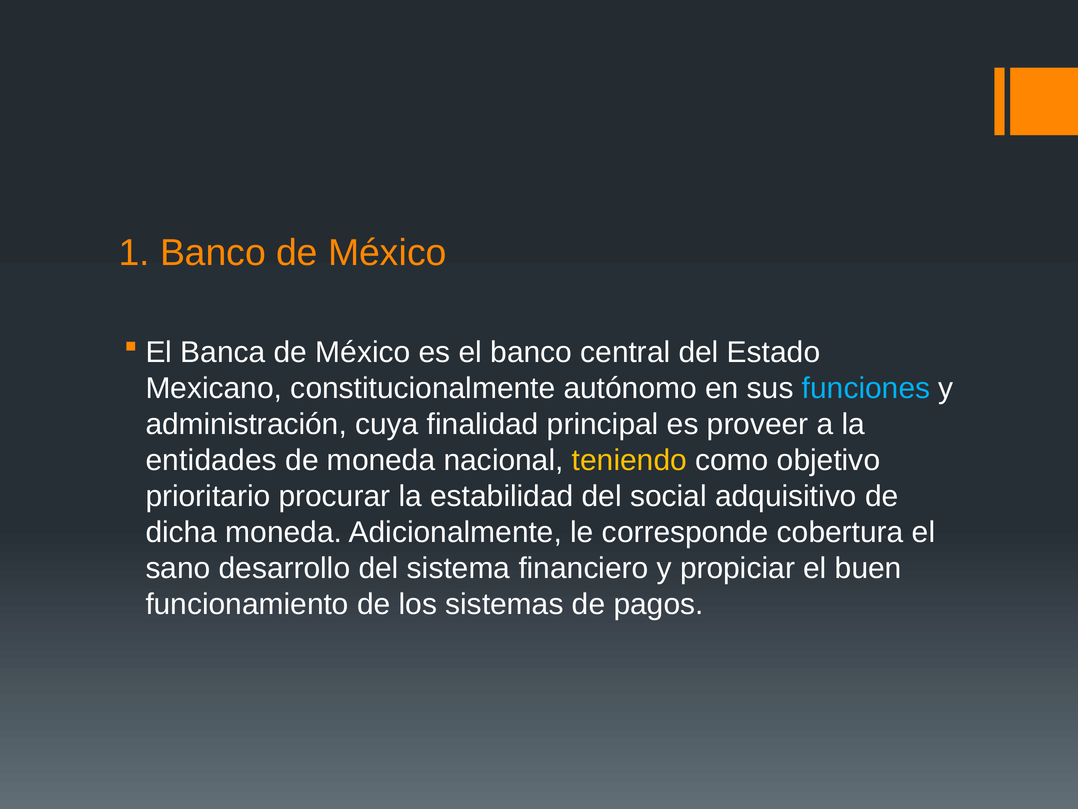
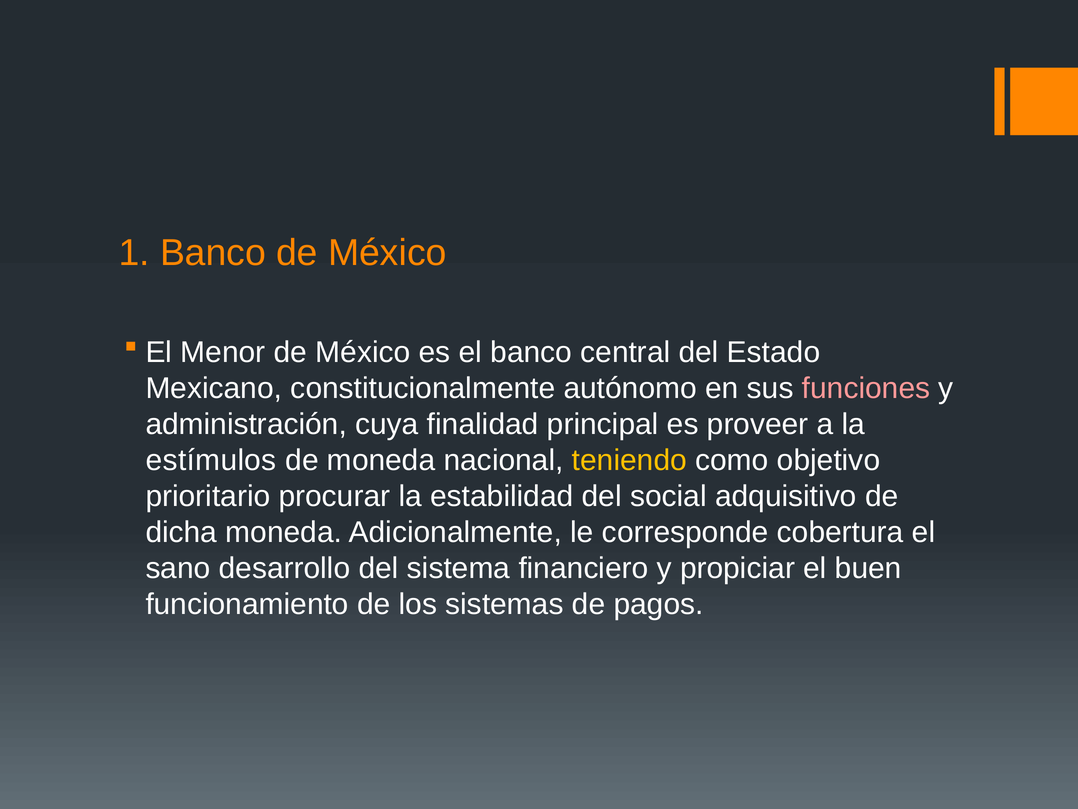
Banca: Banca -> Menor
funciones colour: light blue -> pink
entidades: entidades -> estímulos
